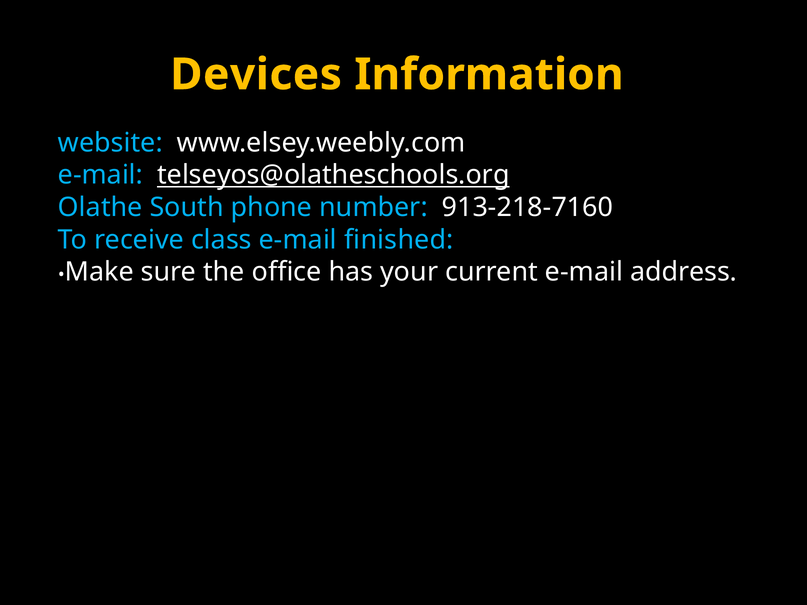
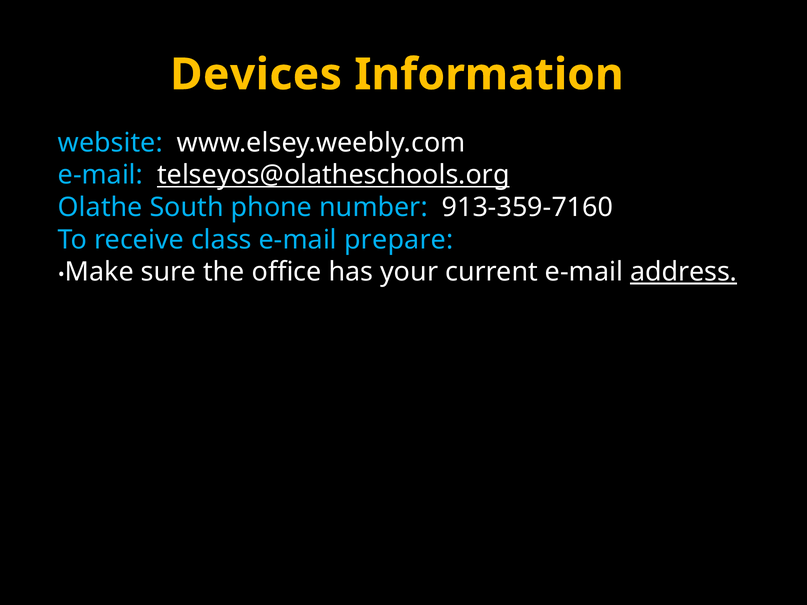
913-218-7160: 913-218-7160 -> 913-359-7160
finished: finished -> prepare
address underline: none -> present
